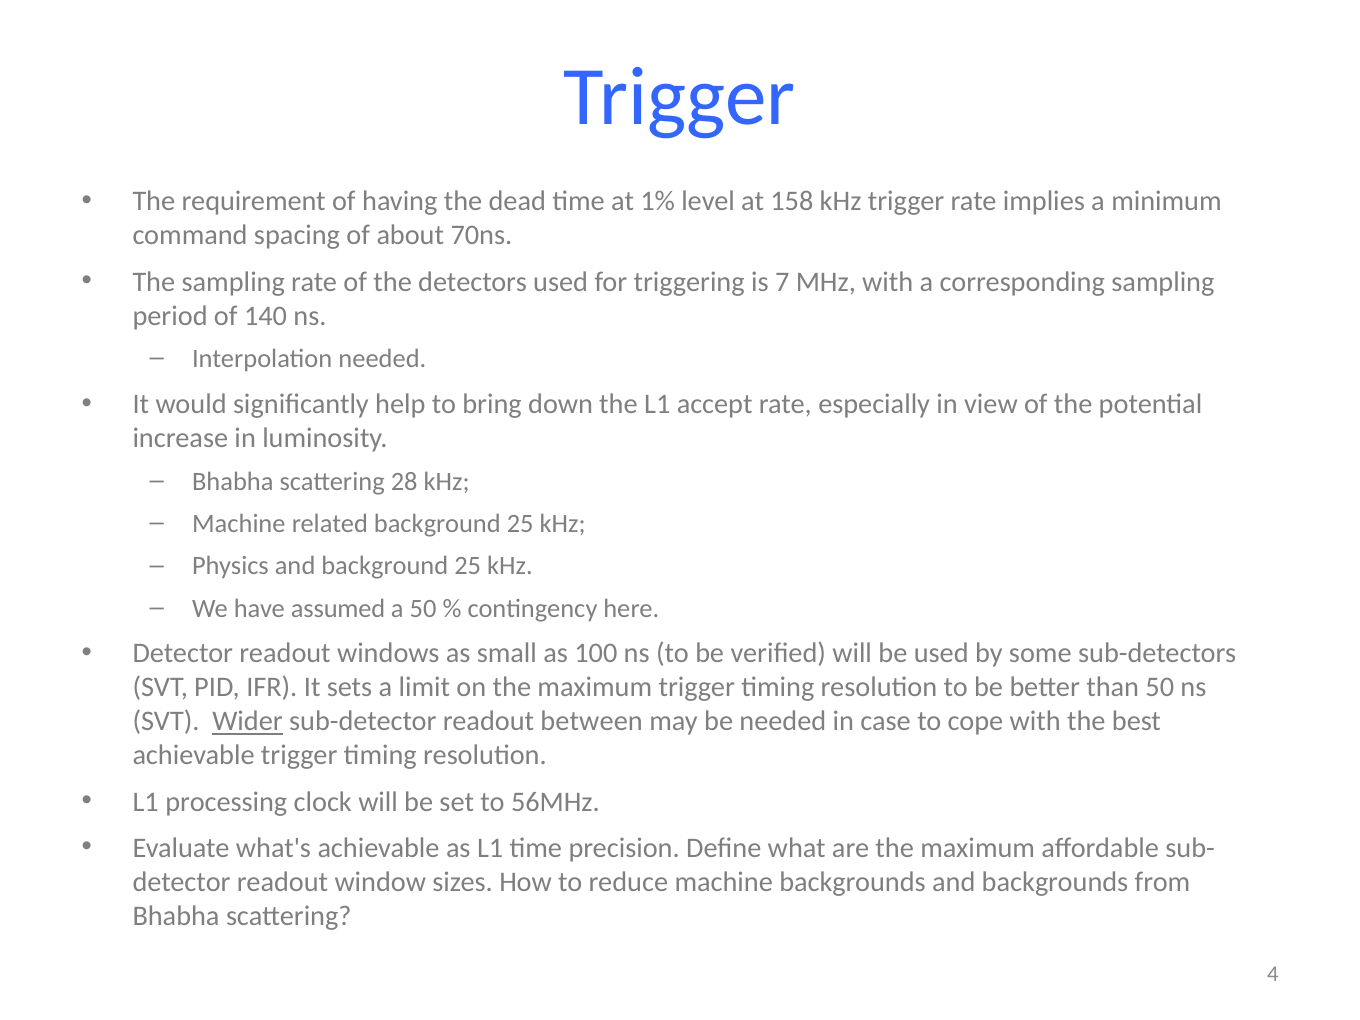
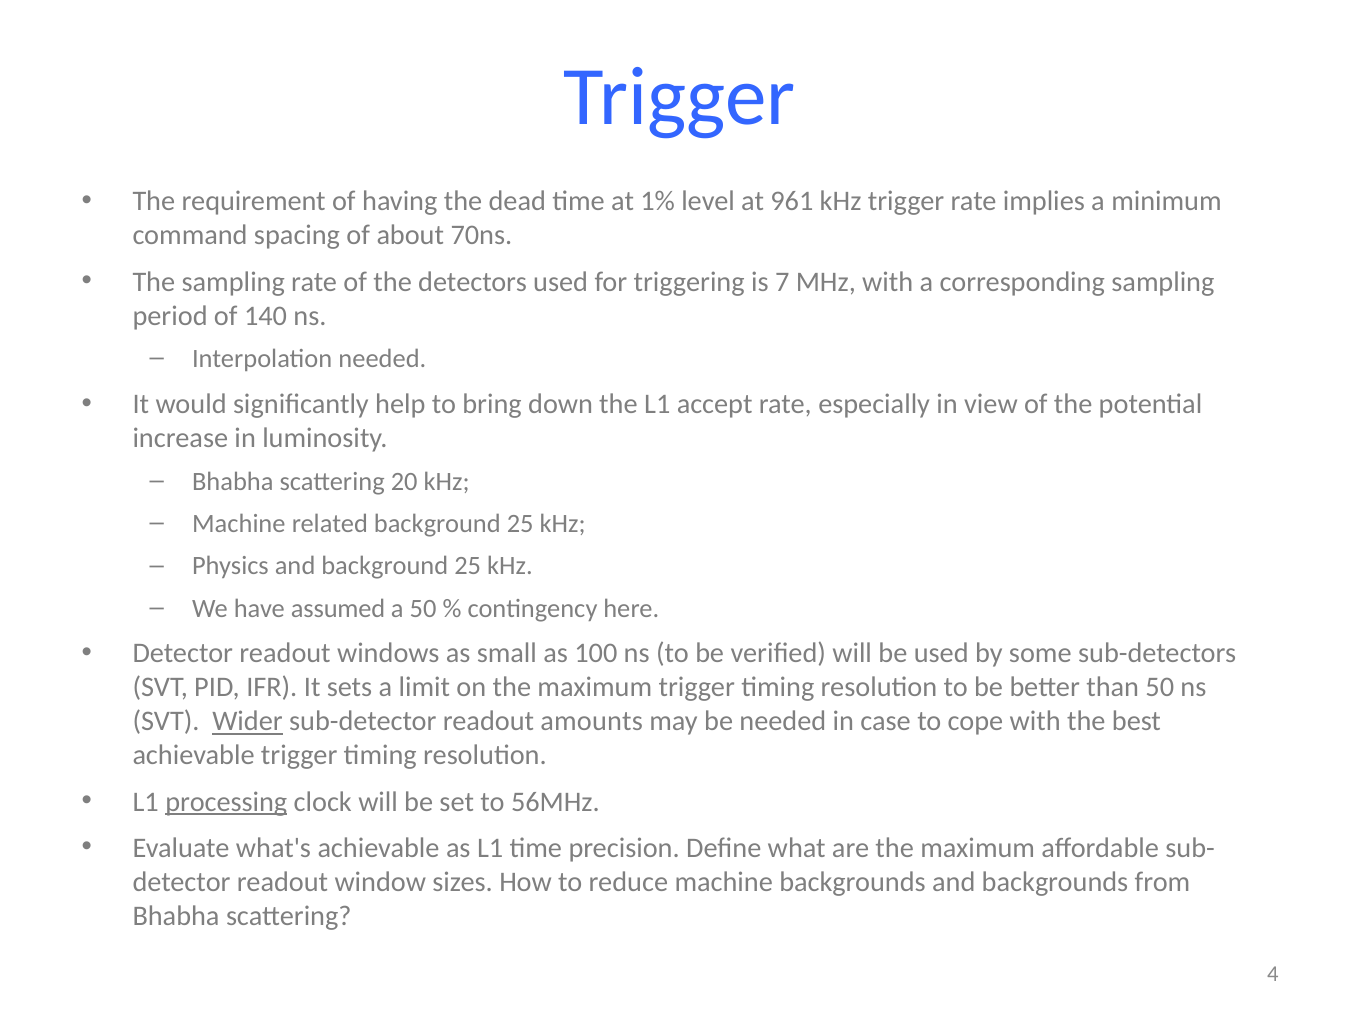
158: 158 -> 961
28: 28 -> 20
between: between -> amounts
processing underline: none -> present
